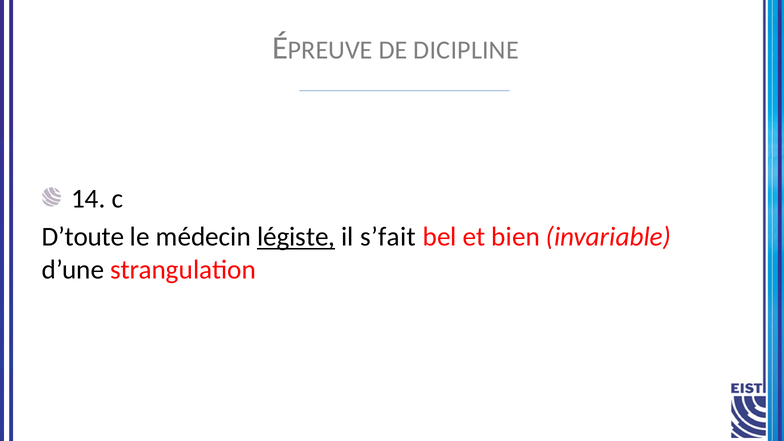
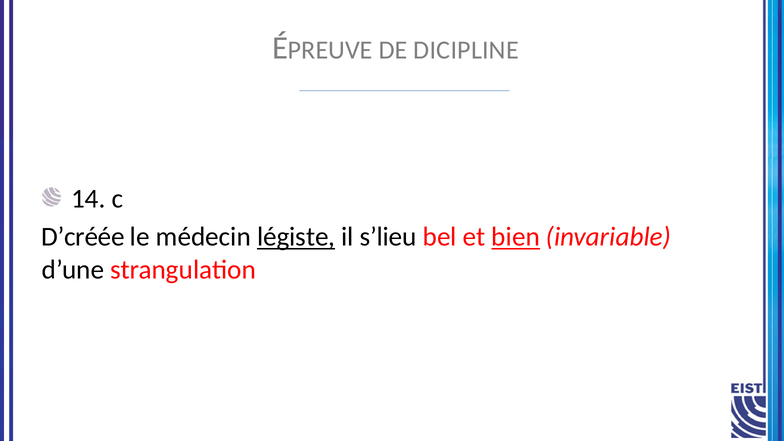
D’toute: D’toute -> D’créée
s’fait: s’fait -> s’lieu
bien underline: none -> present
